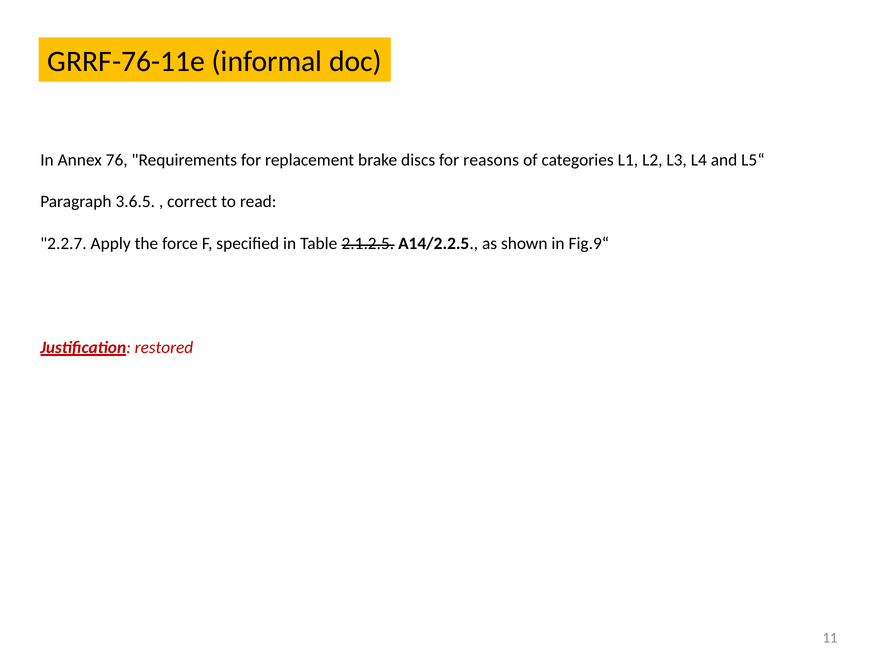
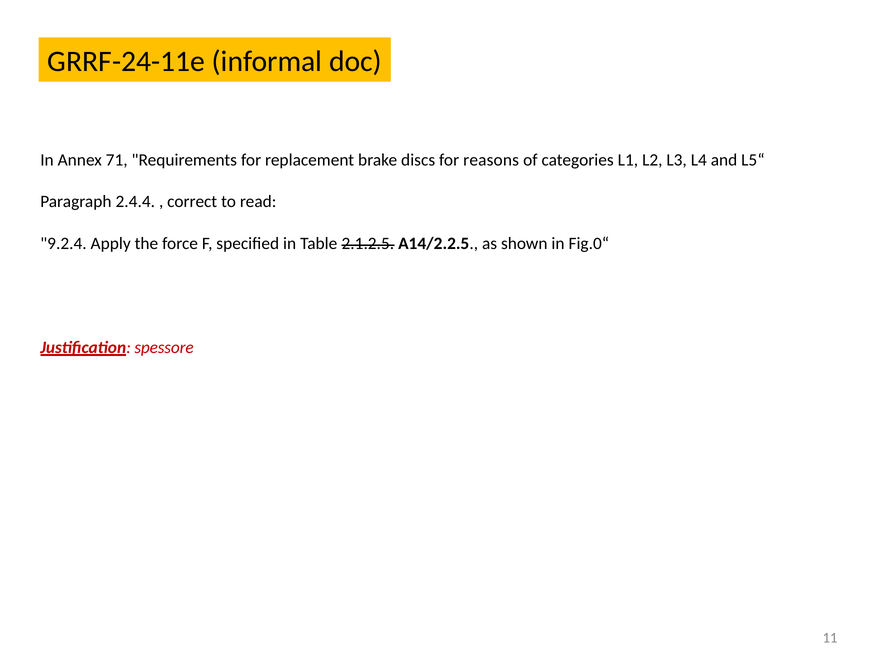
GRRF-76-11e: GRRF-76-11e -> GRRF-24-11e
76: 76 -> 71
3.6.5: 3.6.5 -> 2.4.4
2.2.7: 2.2.7 -> 9.2.4
Fig.9“: Fig.9“ -> Fig.0“
restored: restored -> spessore
